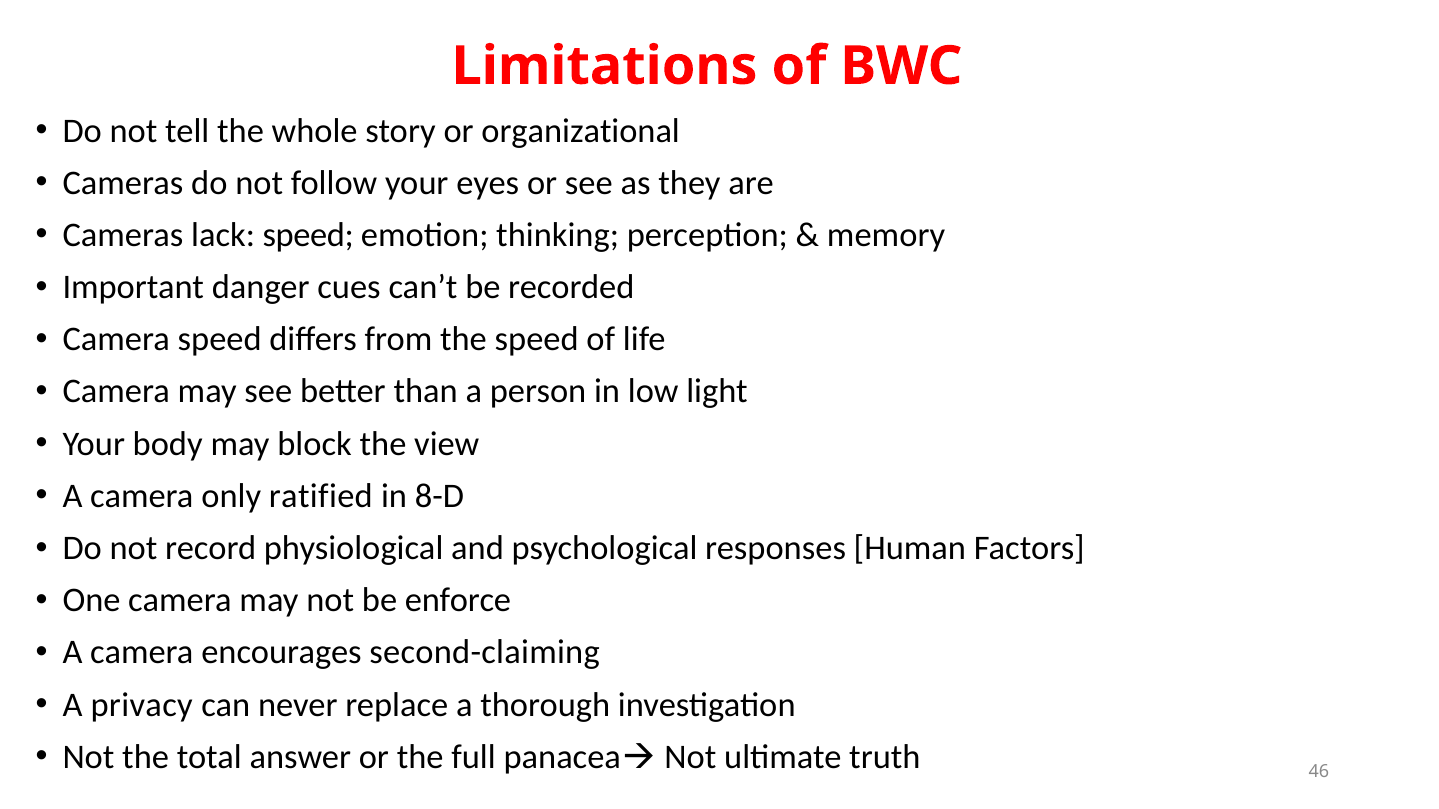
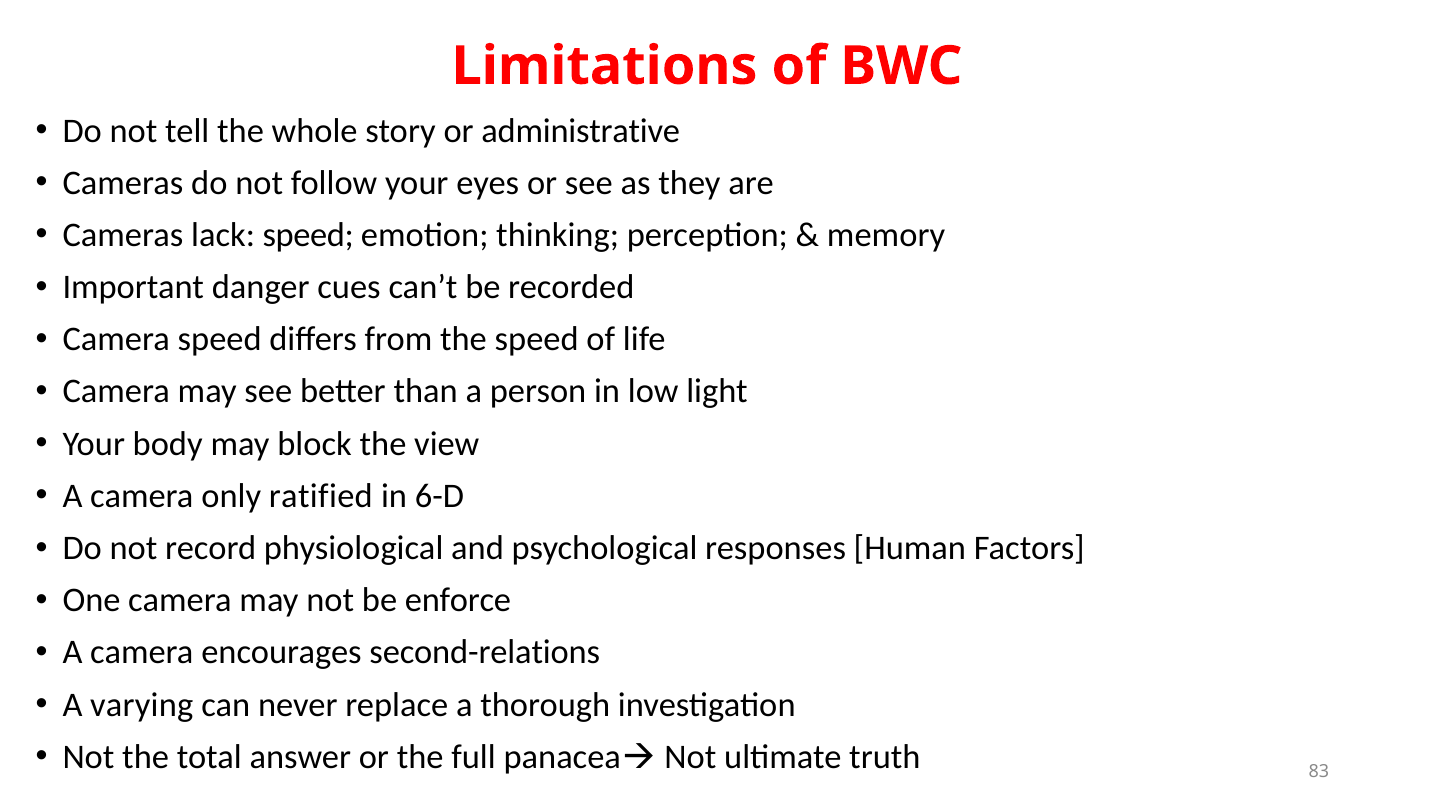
organizational: organizational -> administrative
8-D: 8-D -> 6-D
second-claiming: second-claiming -> second-relations
privacy: privacy -> varying
46: 46 -> 83
